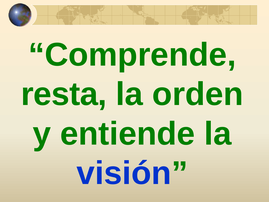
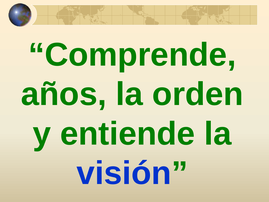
resta: resta -> años
